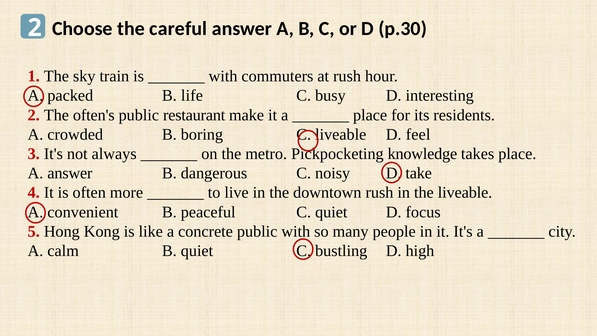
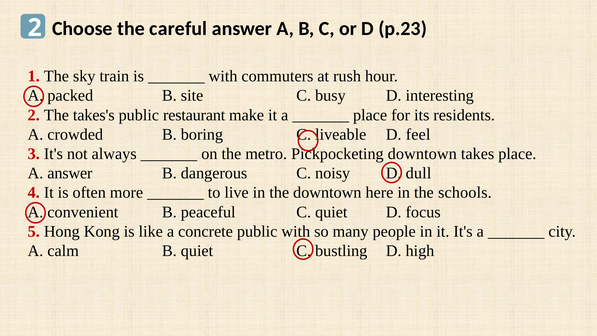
p.30: p.30 -> p.23
life: life -> site
often's: often's -> takes's
Pickpocketing knowledge: knowledge -> downtown
take: take -> dull
downtown rush: rush -> here
the liveable: liveable -> schools
